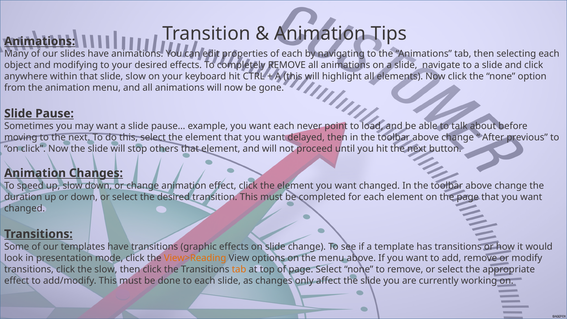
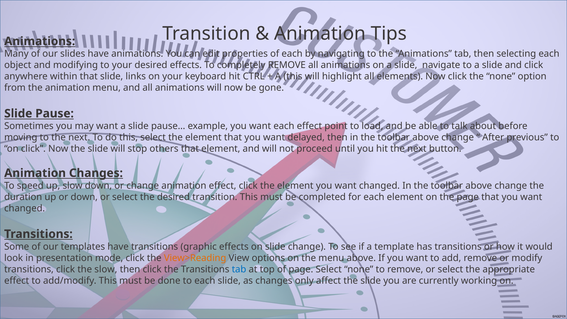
slide slow: slow -> links
each never: never -> effect
tab at (239, 269) colour: orange -> blue
